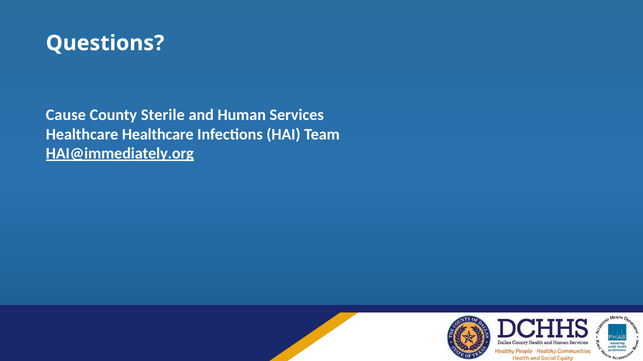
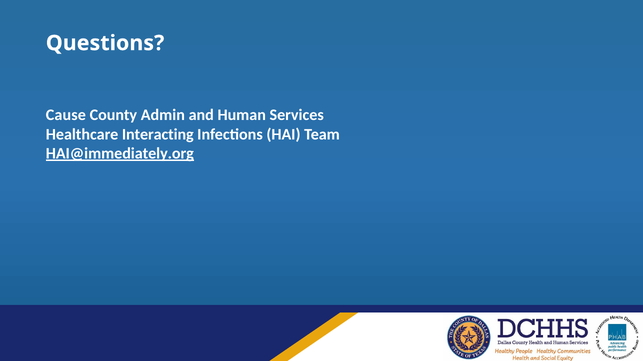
Sterile: Sterile -> Admin
Healthcare Healthcare: Healthcare -> Interacting
